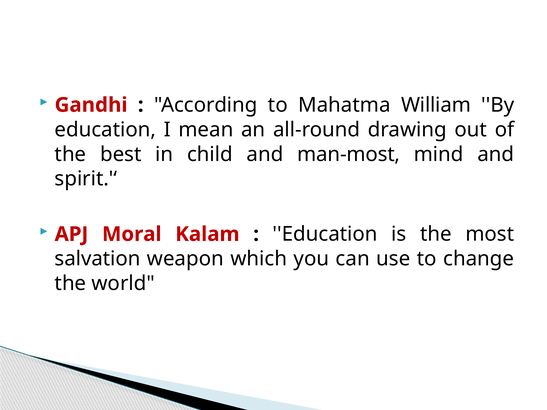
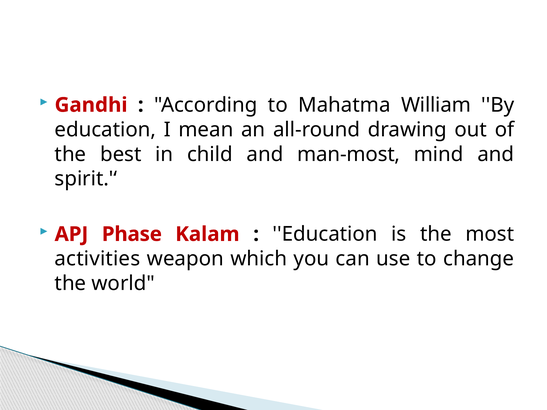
Moral: Moral -> Phase
salvation: salvation -> activities
